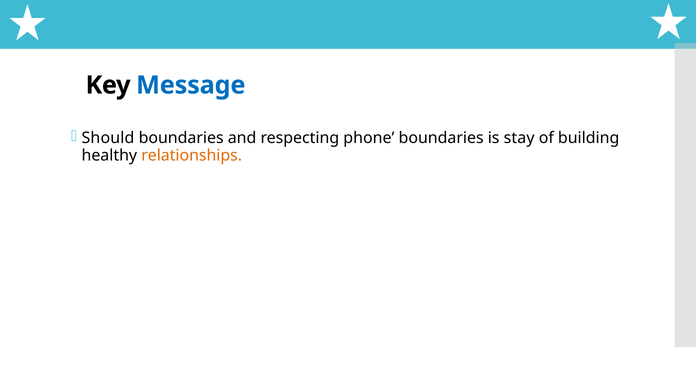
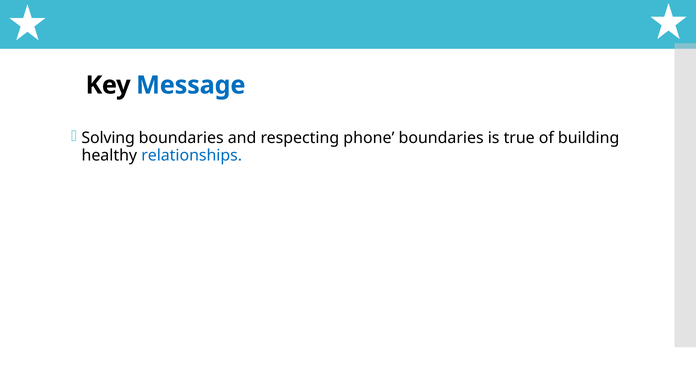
Should: Should -> Solving
stay: stay -> true
relationships colour: orange -> blue
